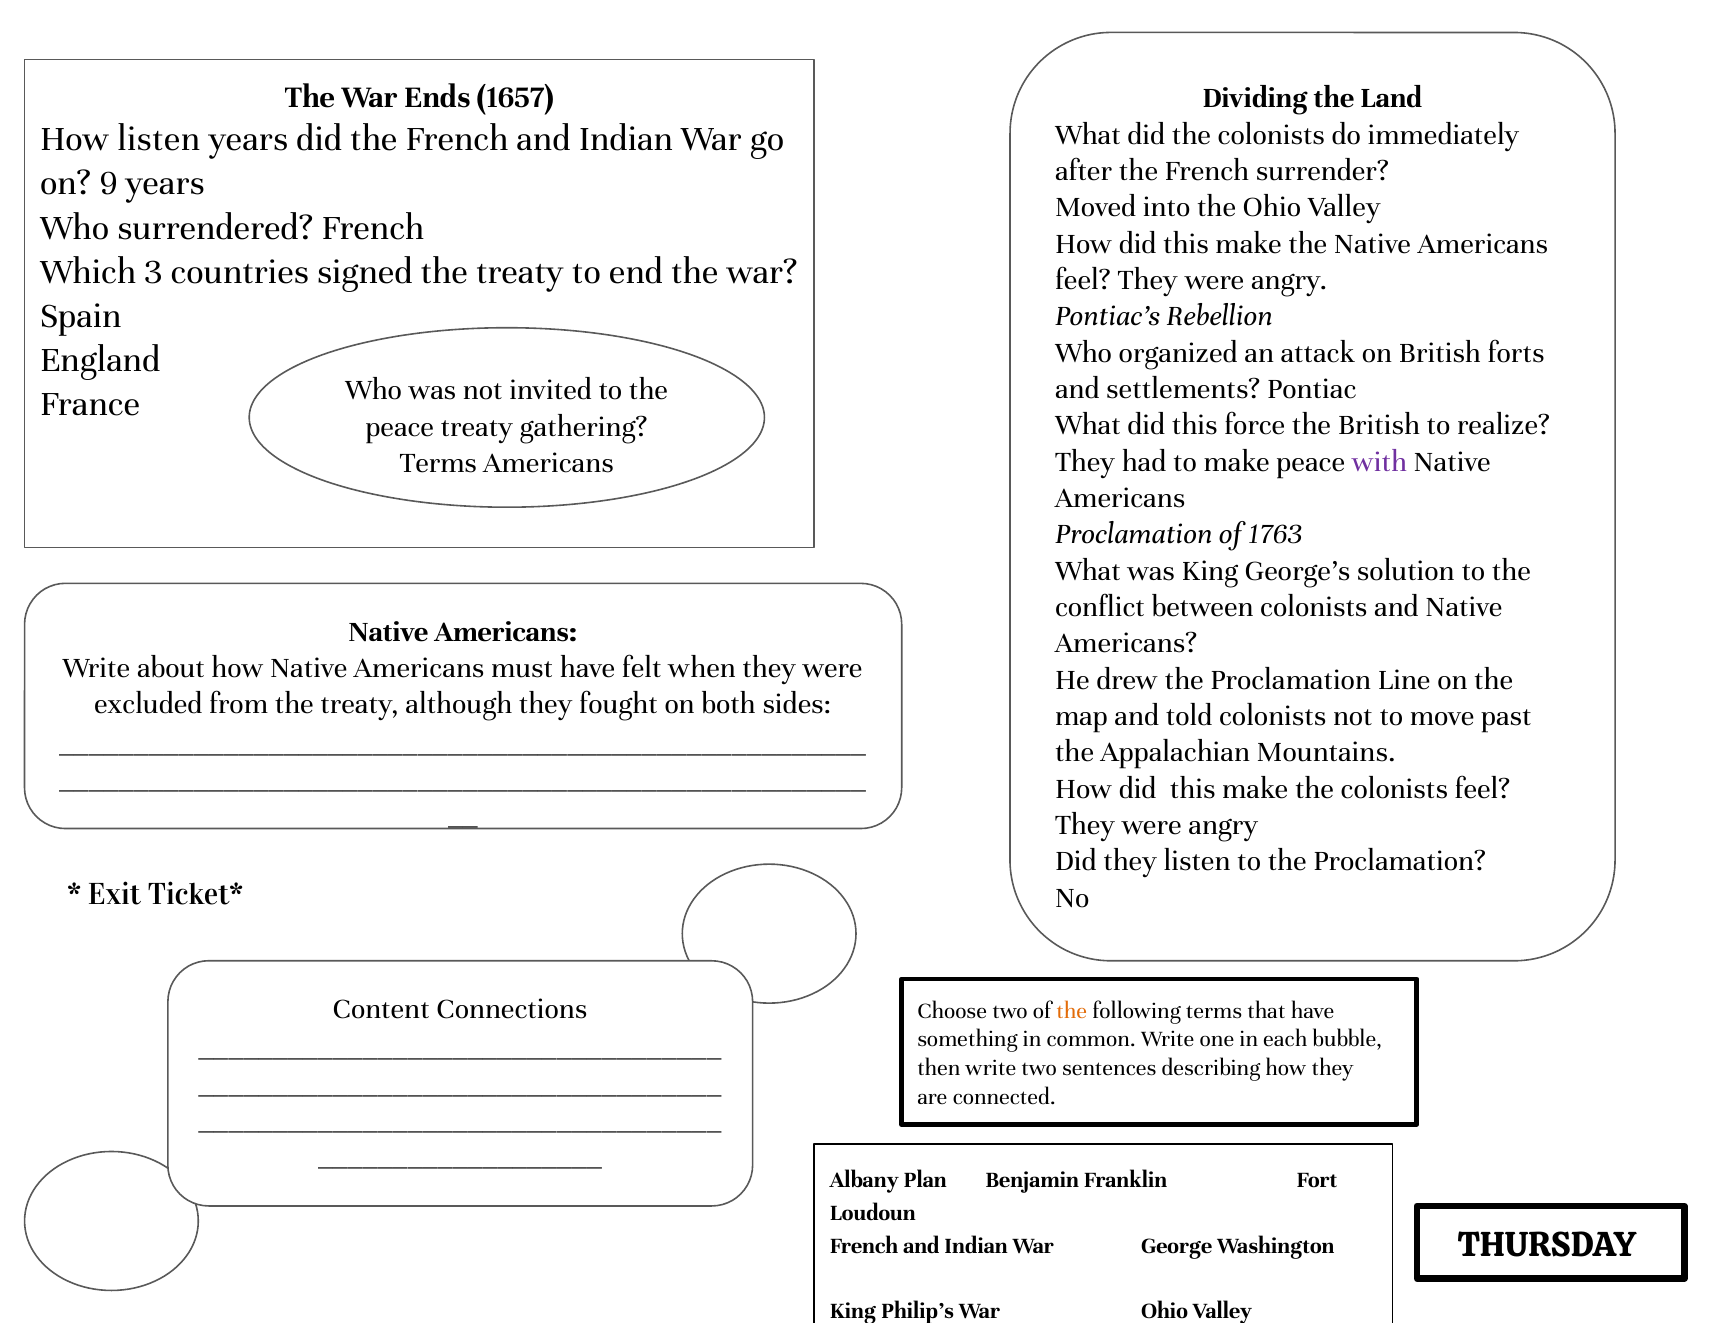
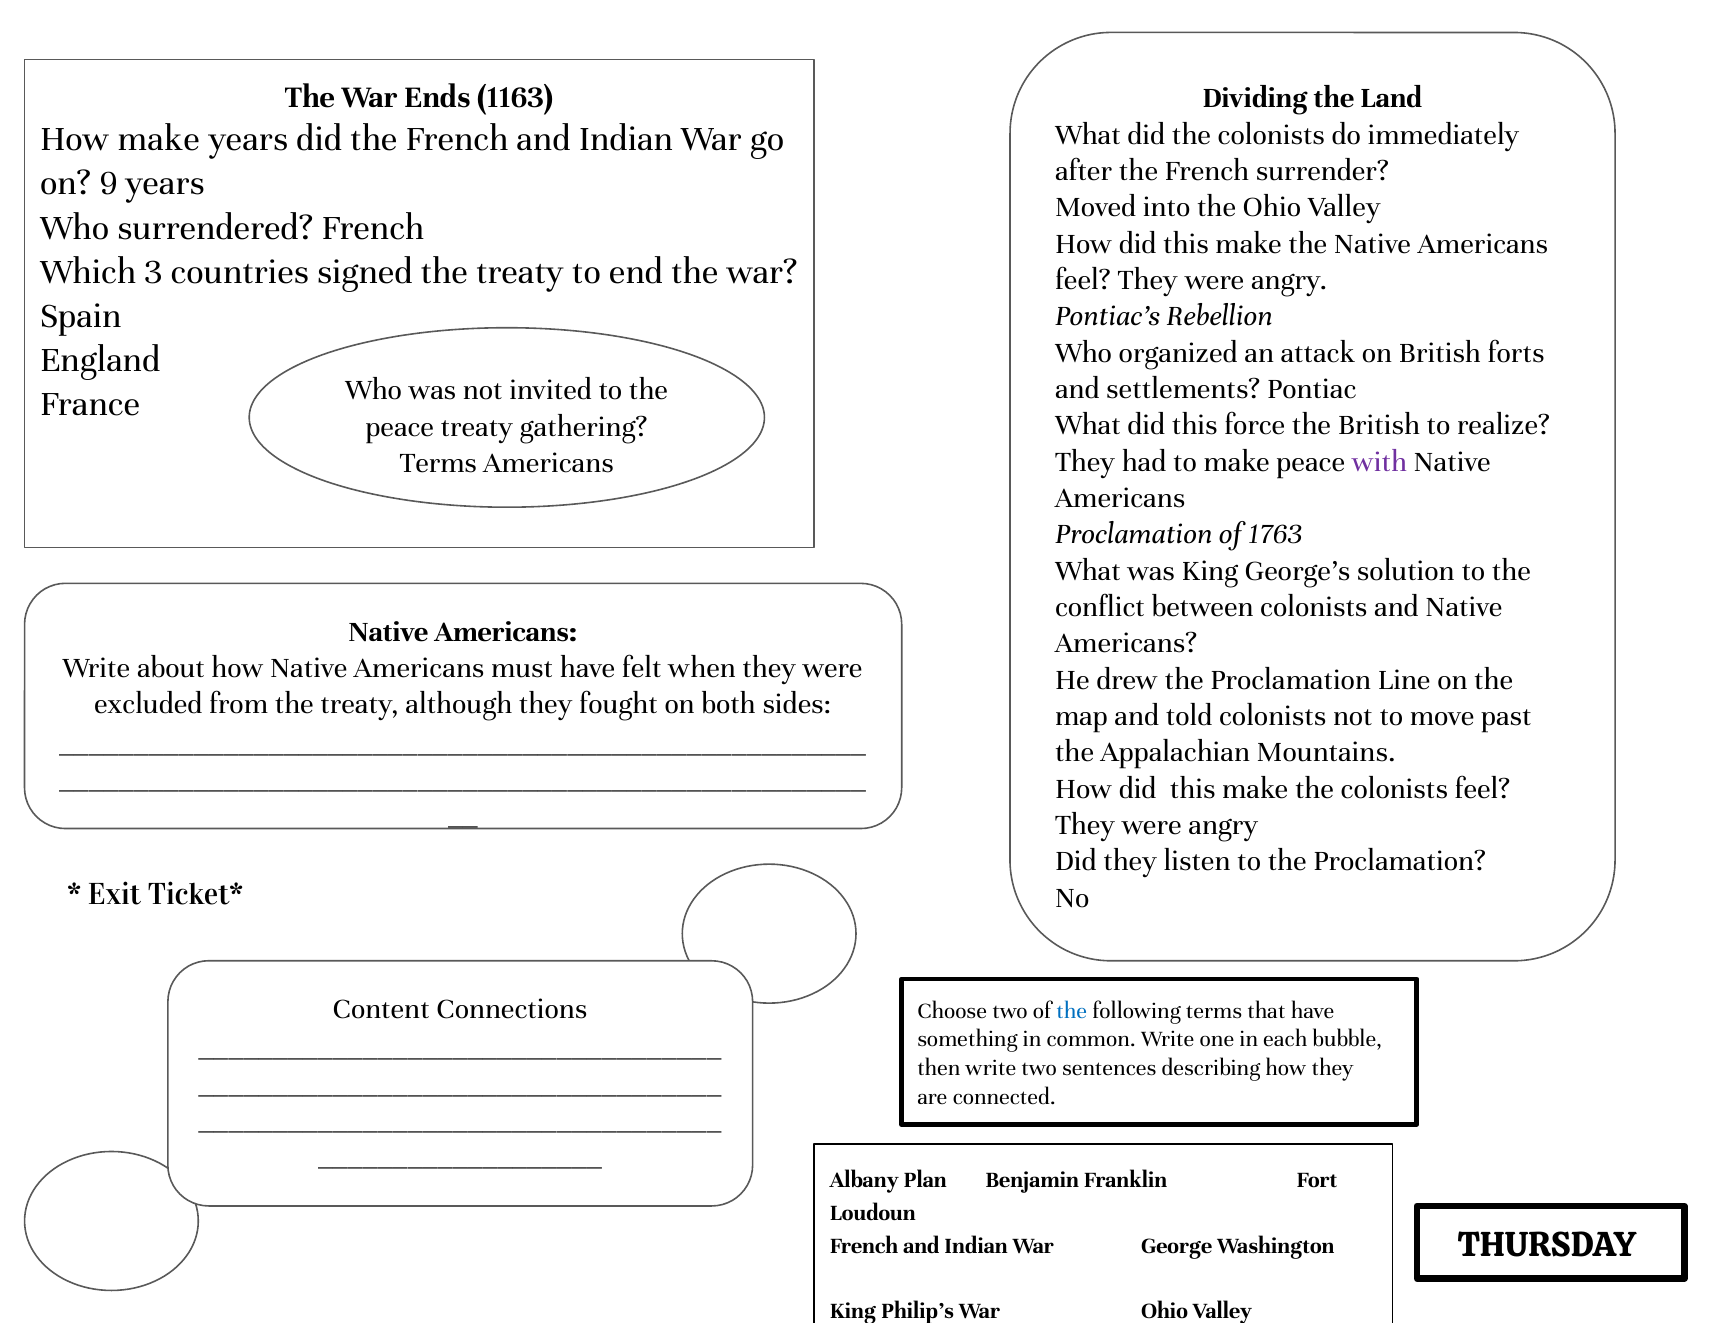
1657: 1657 -> 1163
How listen: listen -> make
the at (1072, 1010) colour: orange -> blue
